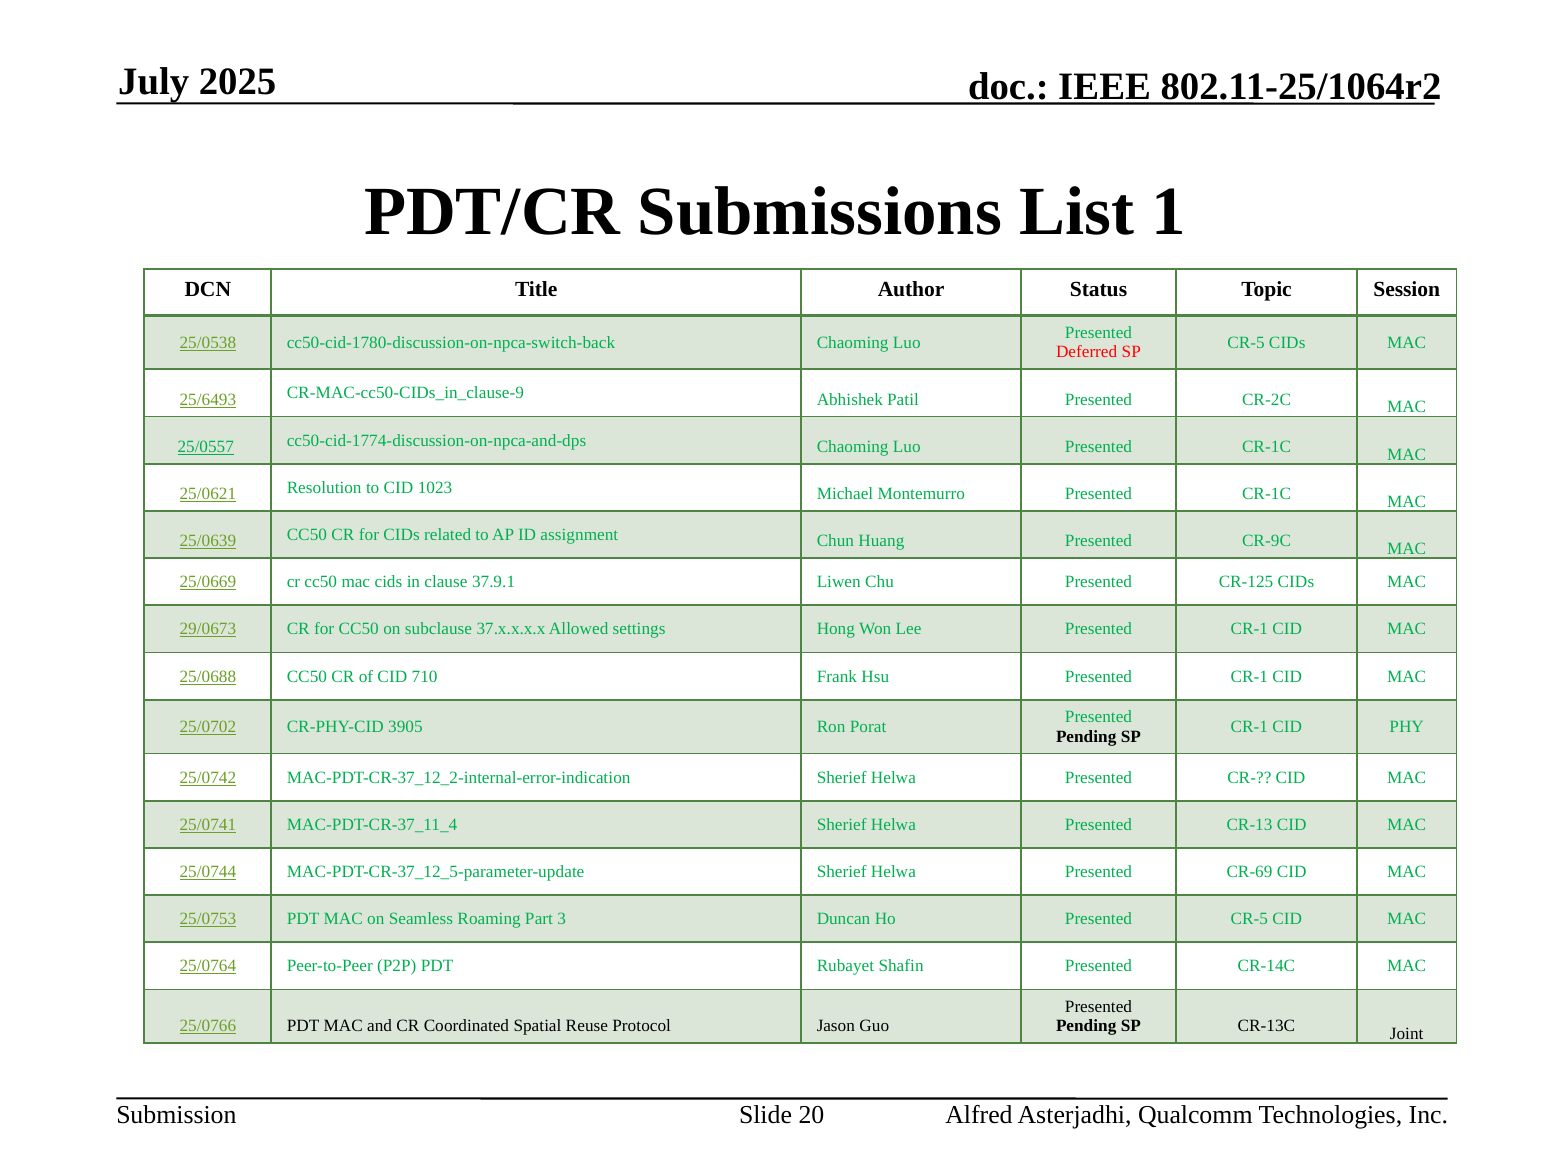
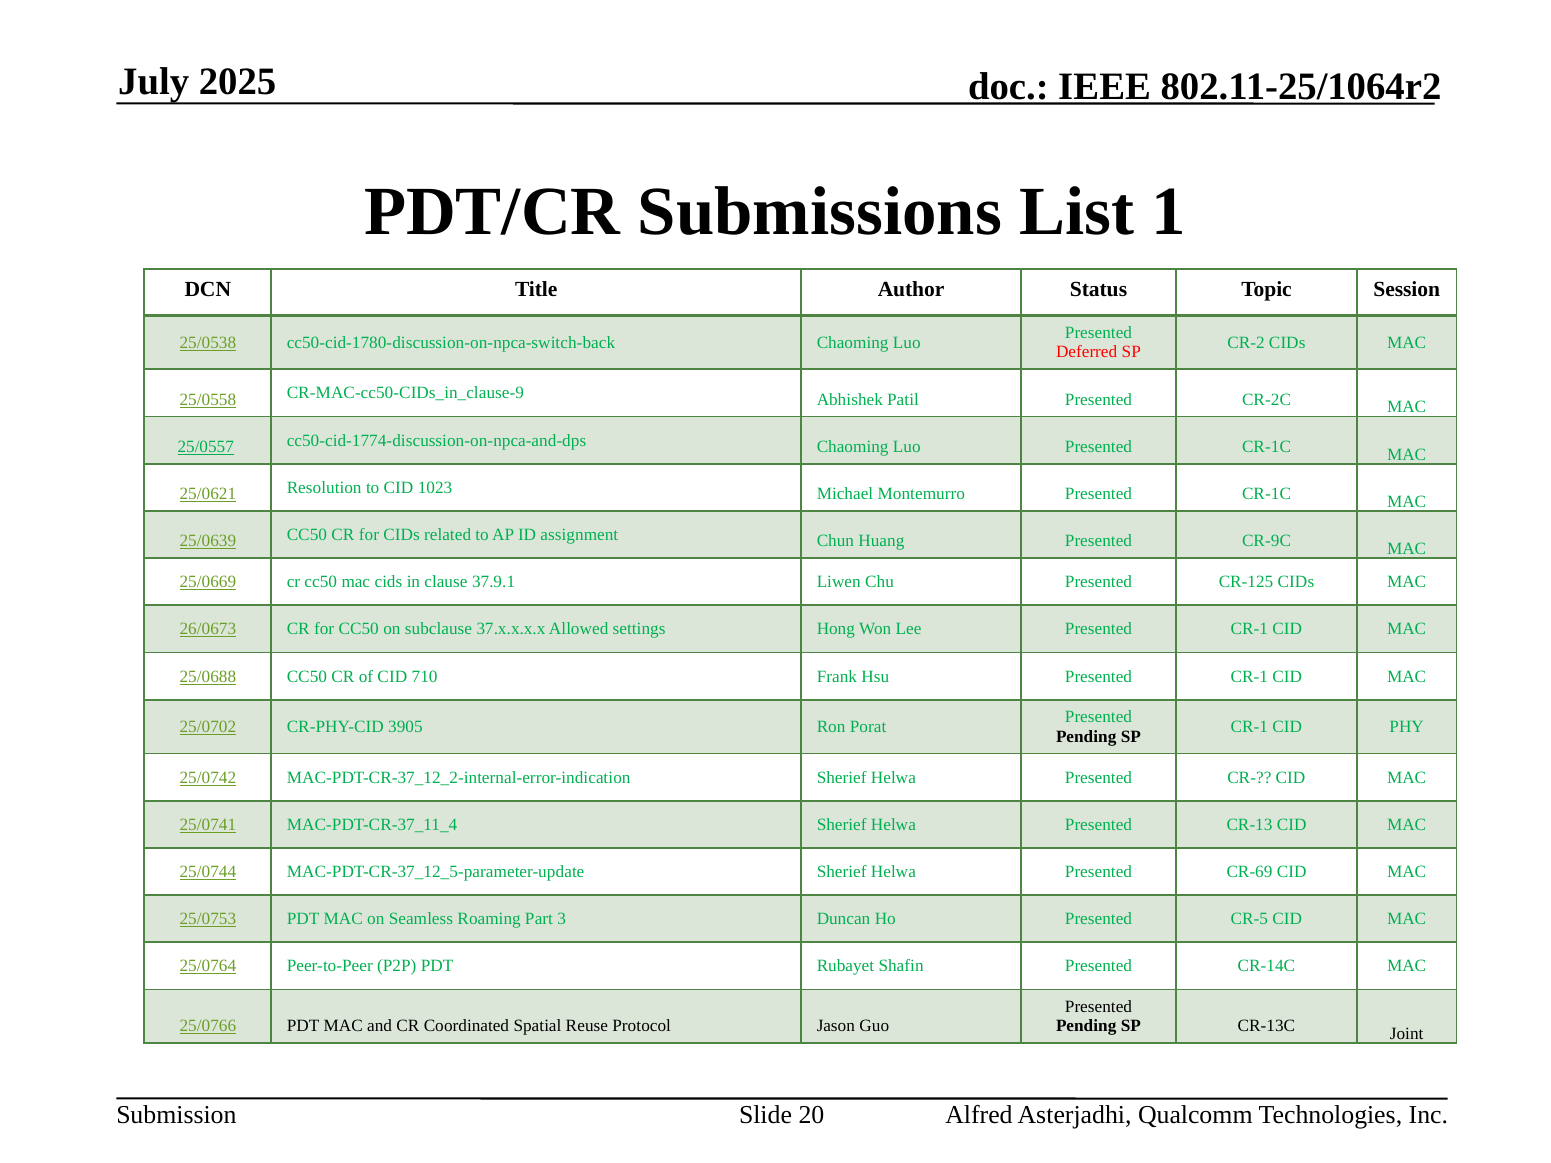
CR-5 at (1246, 343): CR-5 -> CR-2
25/6493: 25/6493 -> 25/0558
29/0673: 29/0673 -> 26/0673
